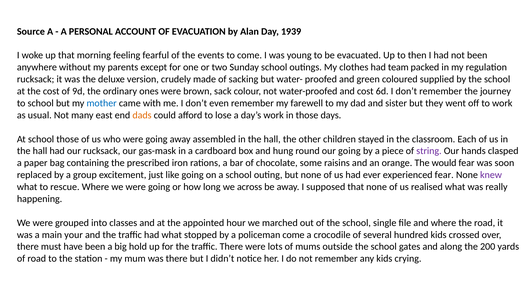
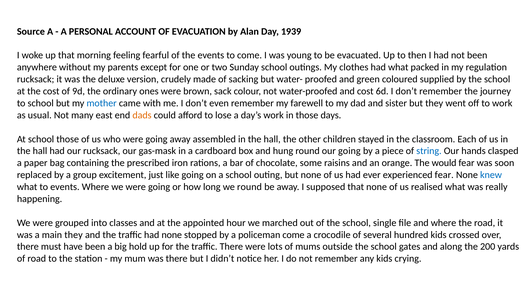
had team: team -> what
string colour: purple -> blue
knew colour: purple -> blue
to rescue: rescue -> events
we across: across -> round
main your: your -> they
had what: what -> none
